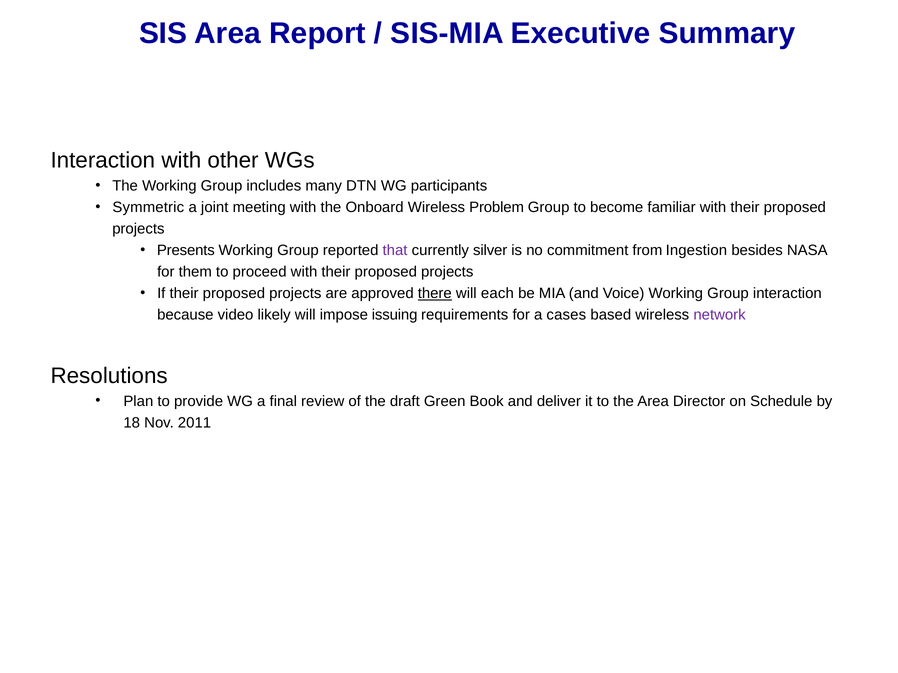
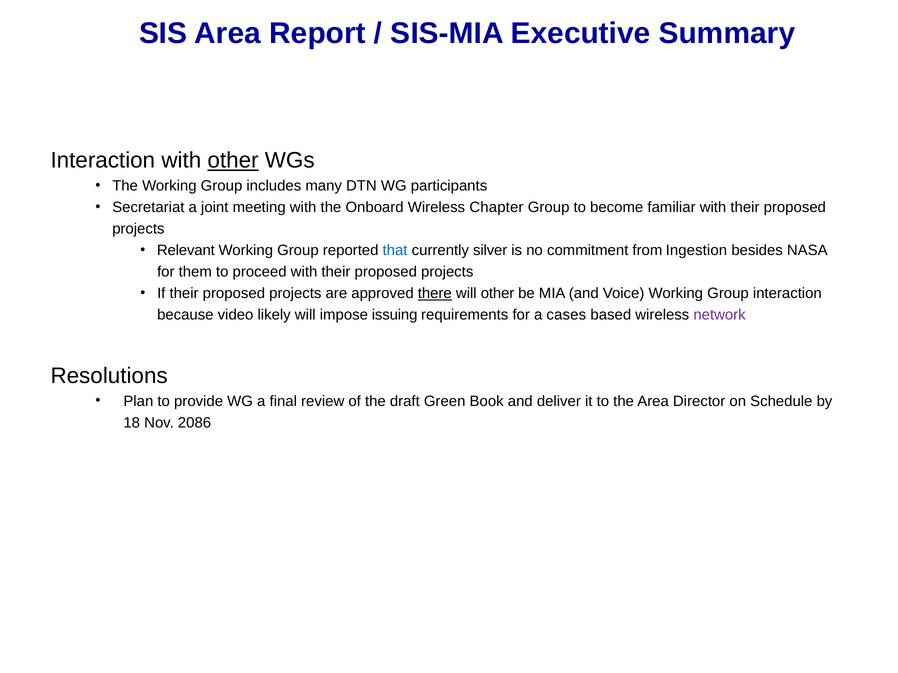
other at (233, 161) underline: none -> present
Symmetric: Symmetric -> Secretariat
Problem: Problem -> Chapter
Presents: Presents -> Relevant
that colour: purple -> blue
will each: each -> other
2011: 2011 -> 2086
